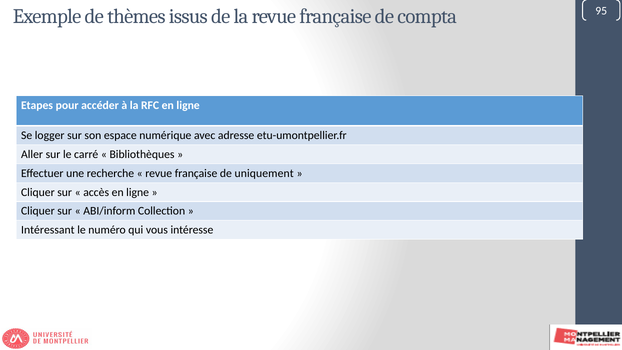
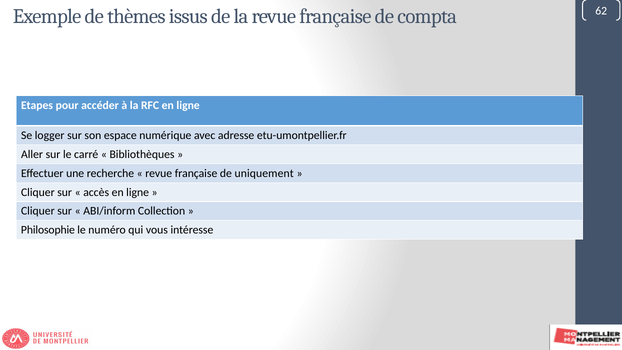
95: 95 -> 62
Intéressant: Intéressant -> Philosophie
